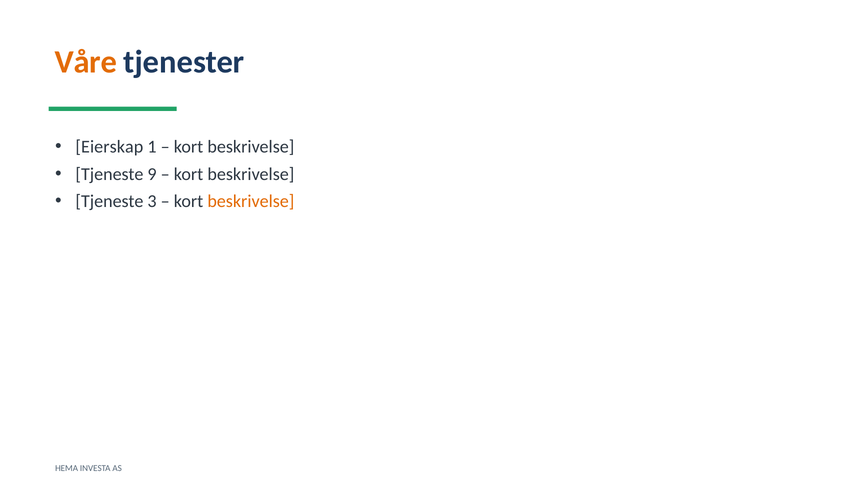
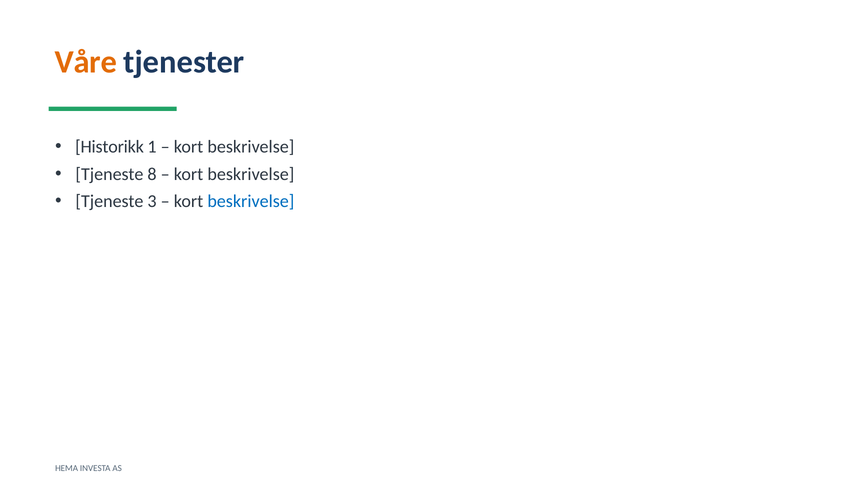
Eierskap: Eierskap -> Historikk
9: 9 -> 8
beskrivelse at (251, 201) colour: orange -> blue
